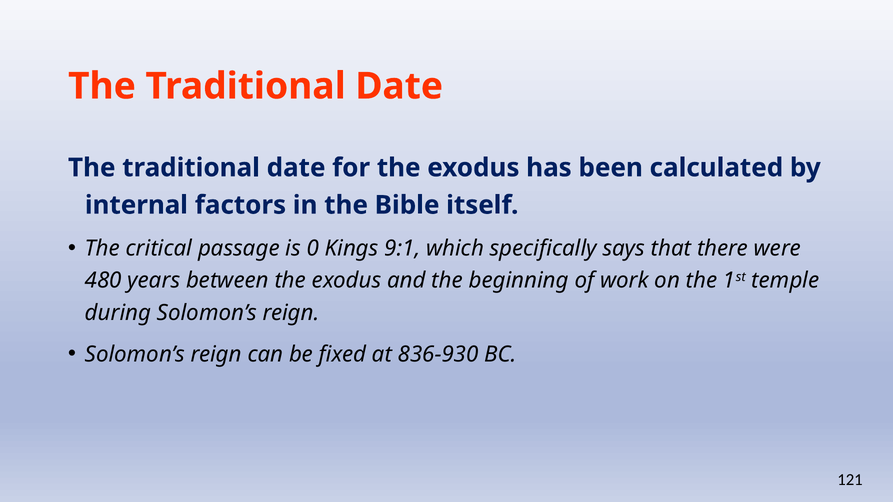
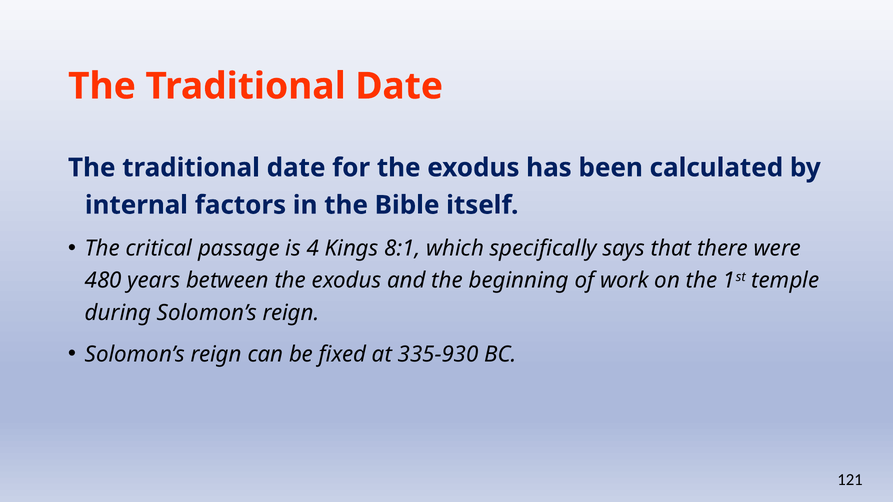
0: 0 -> 4
9:1: 9:1 -> 8:1
836-930: 836-930 -> 335-930
